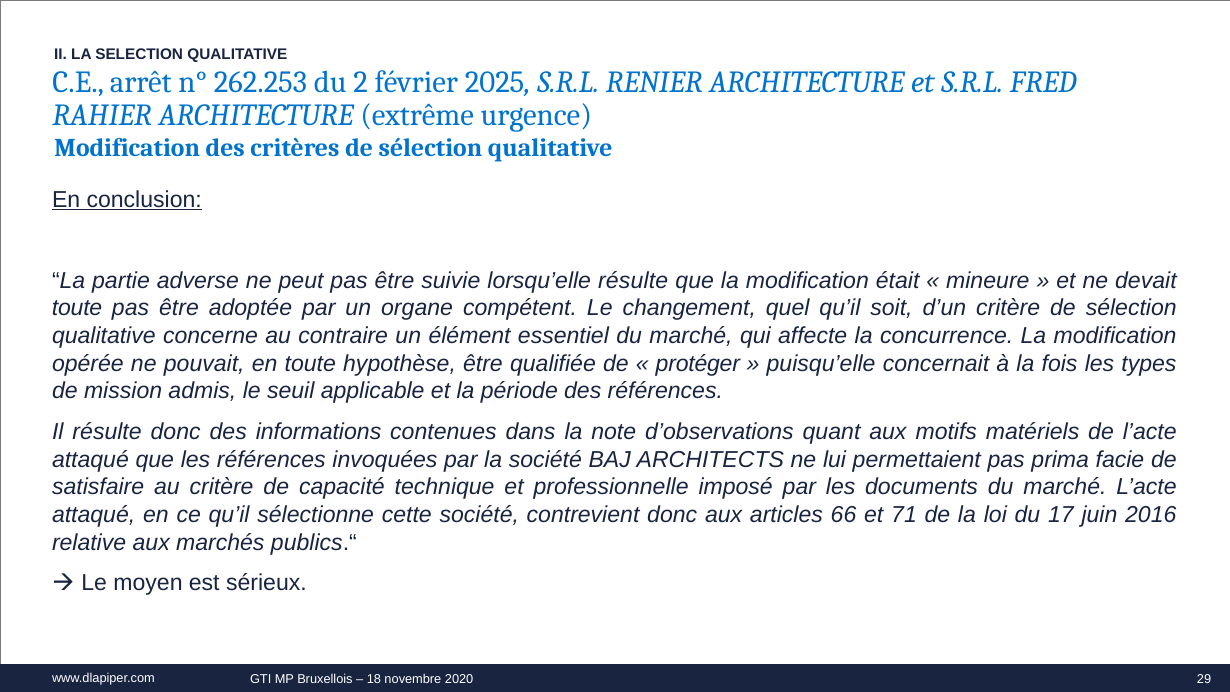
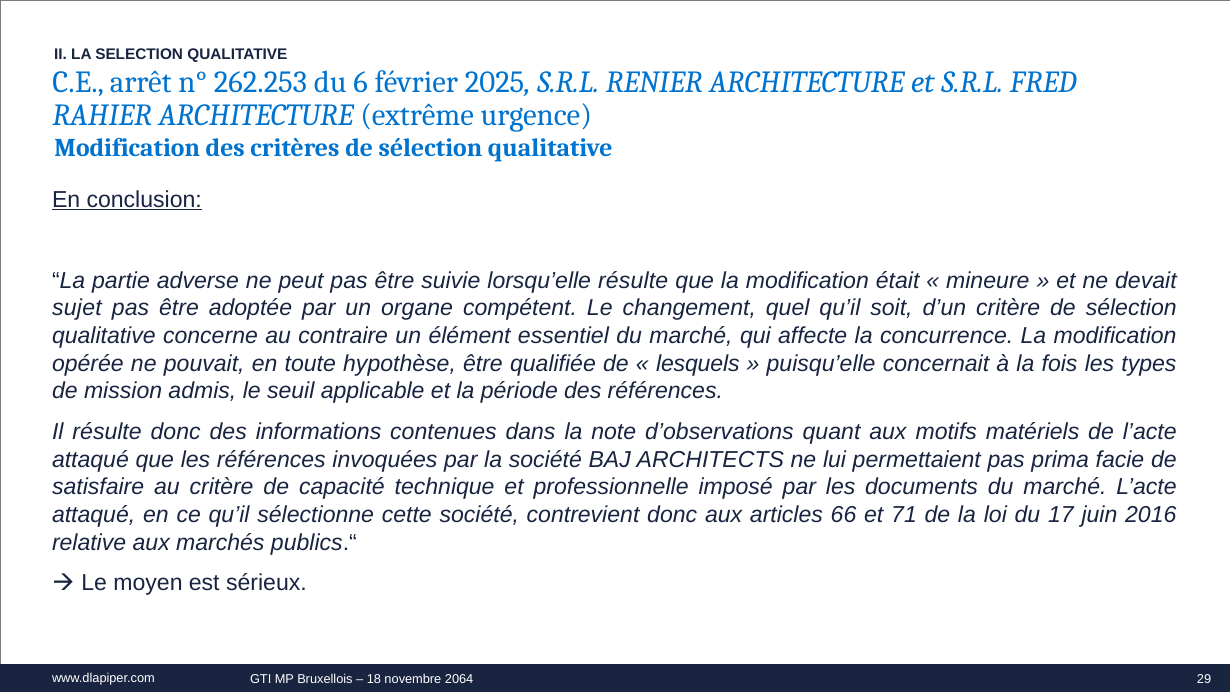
2: 2 -> 6
toute at (77, 308): toute -> sujet
protéger: protéger -> lesquels
2020: 2020 -> 2064
